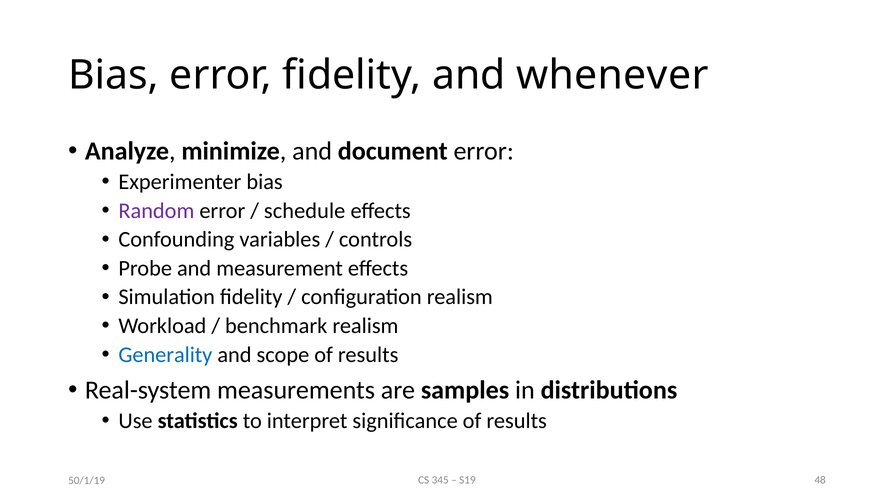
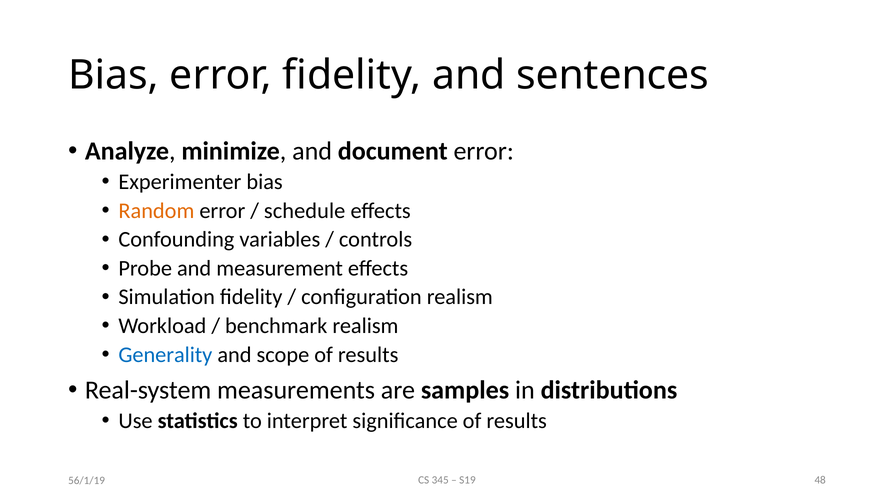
whenever: whenever -> sentences
Random colour: purple -> orange
50/1/19: 50/1/19 -> 56/1/19
